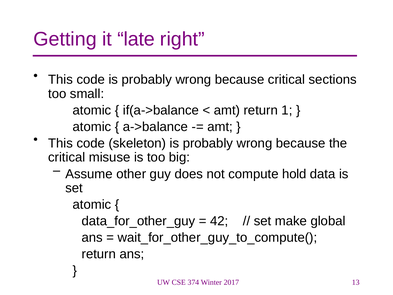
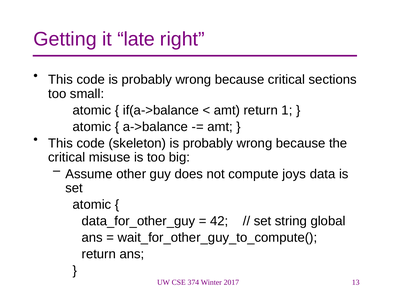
hold: hold -> joys
make: make -> string
